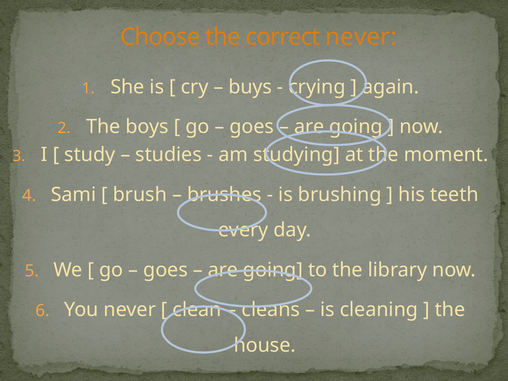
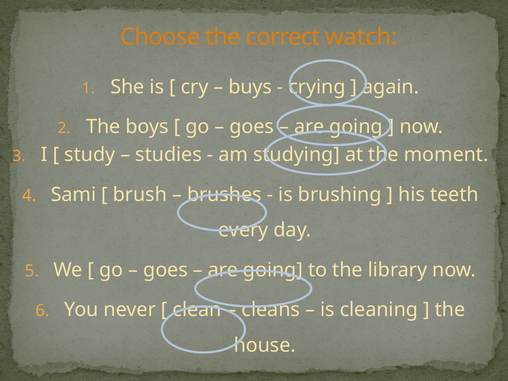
correct never: never -> watch
